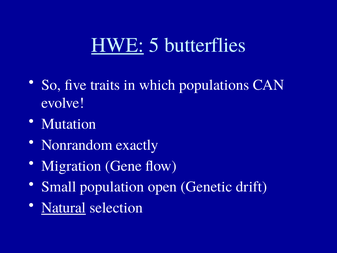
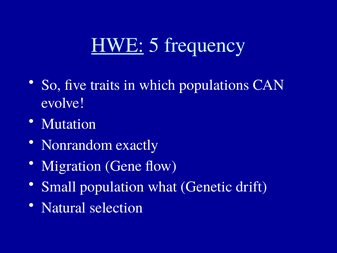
butterflies: butterflies -> frequency
open: open -> what
Natural underline: present -> none
